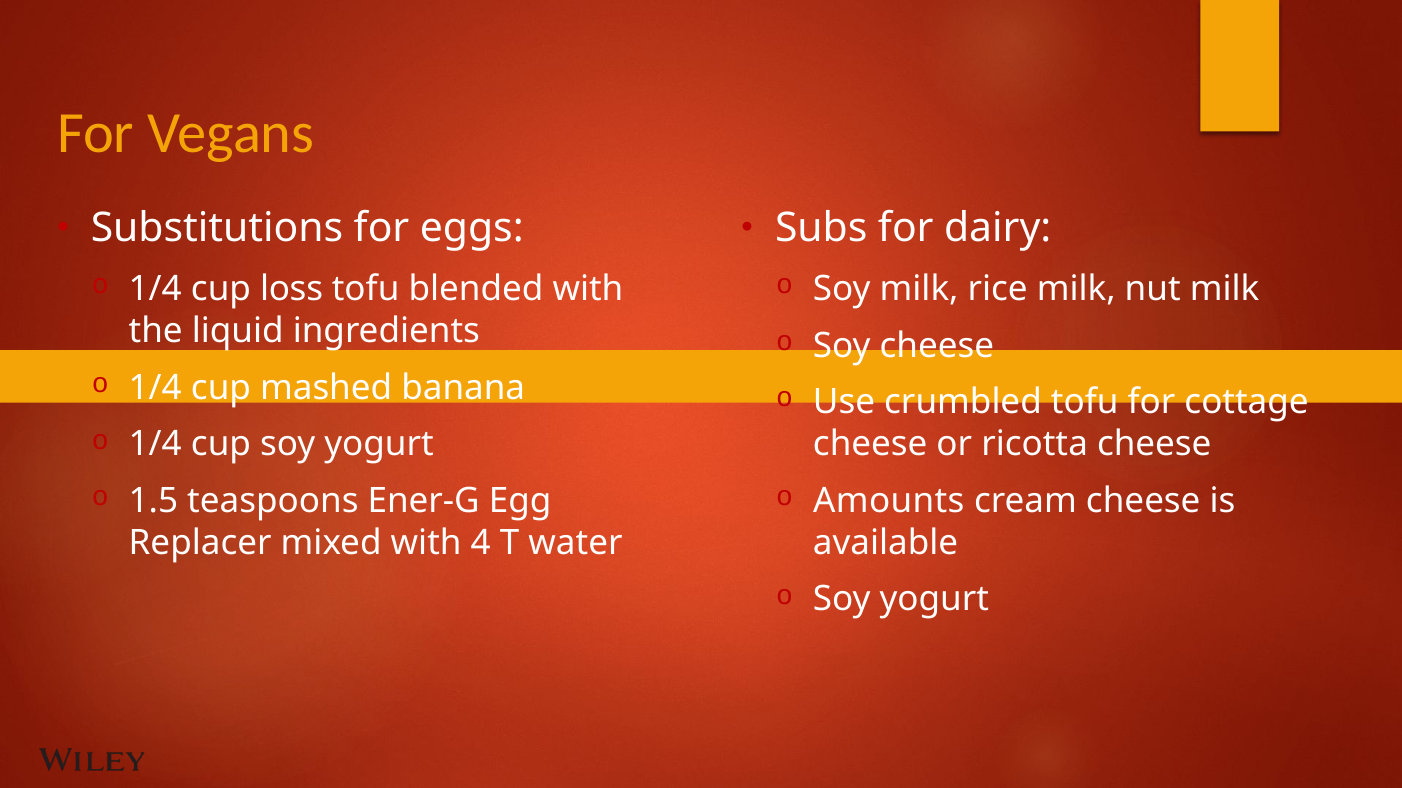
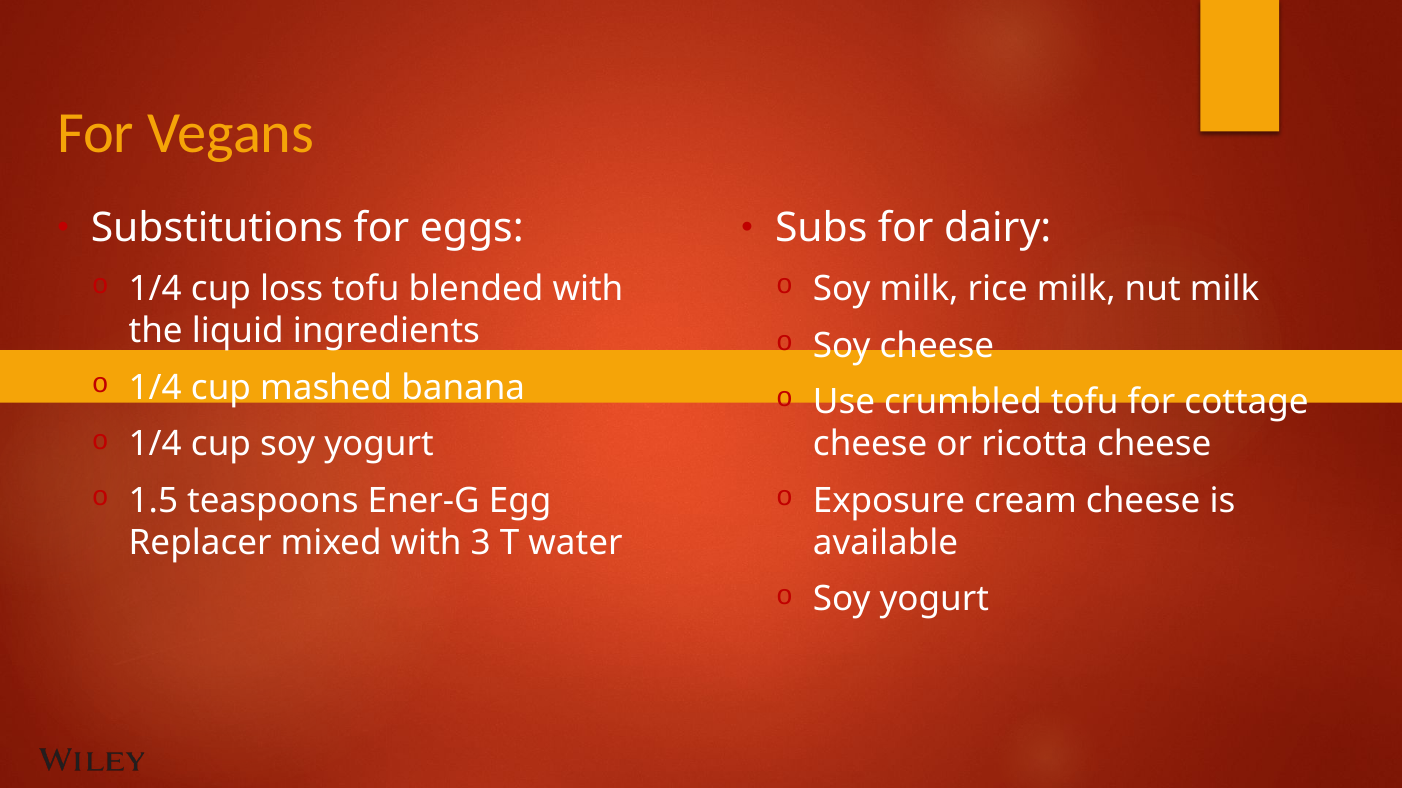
Amounts: Amounts -> Exposure
4: 4 -> 3
